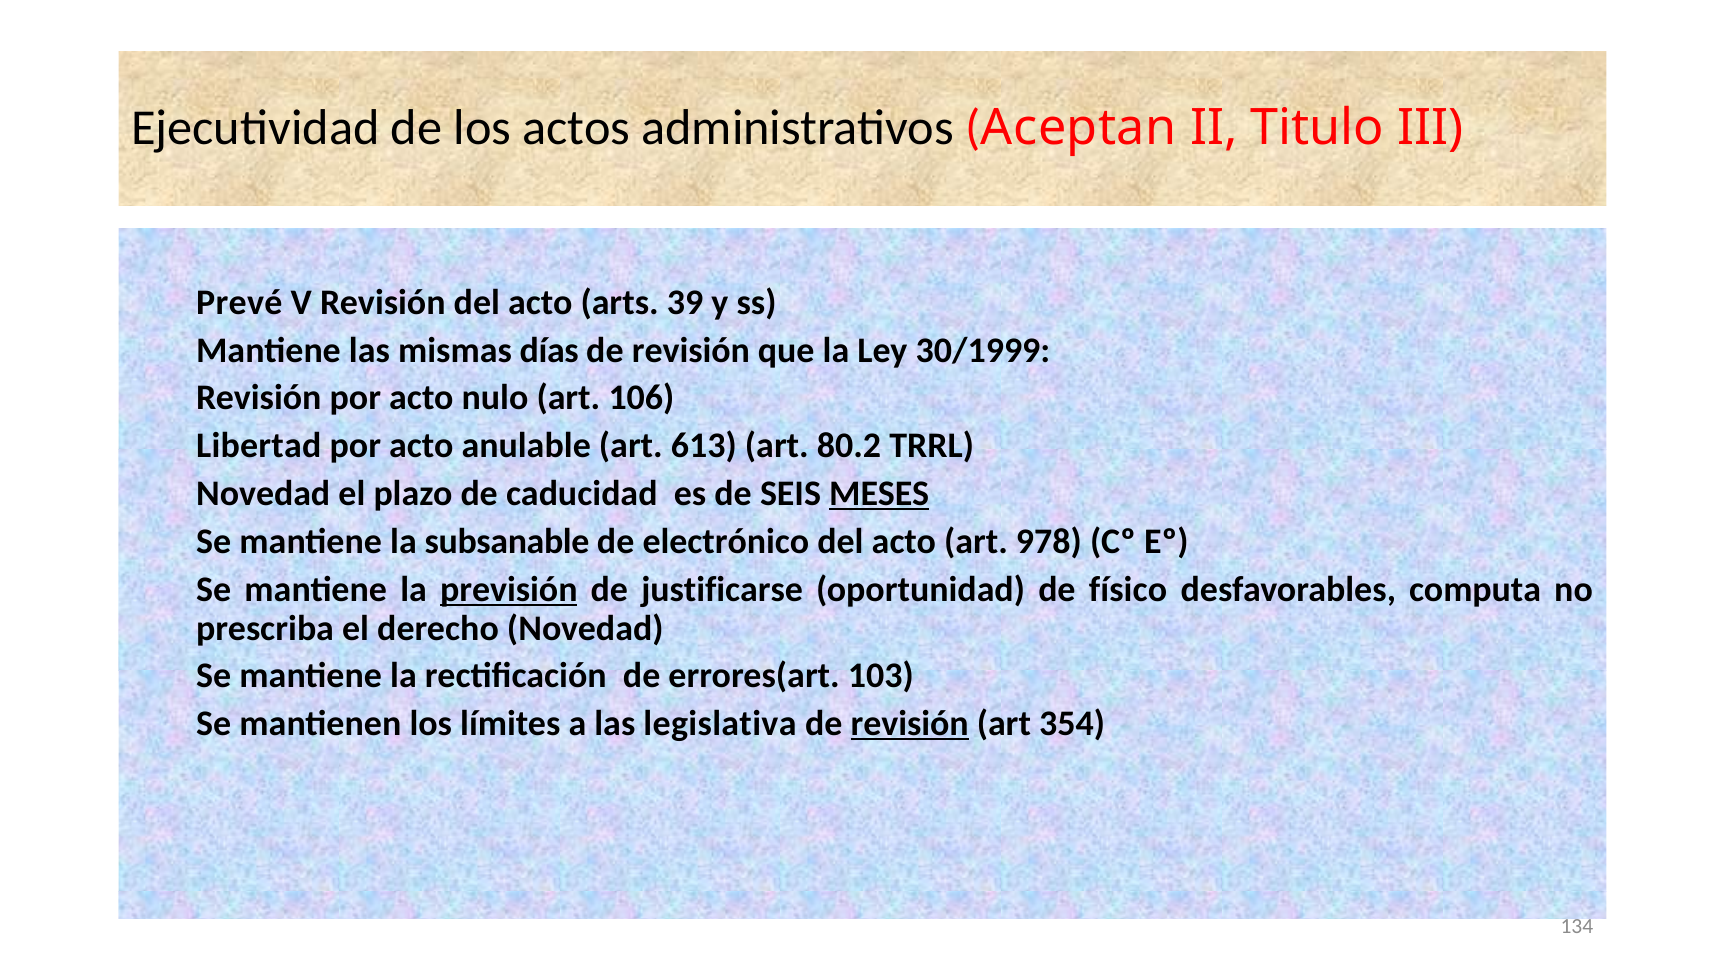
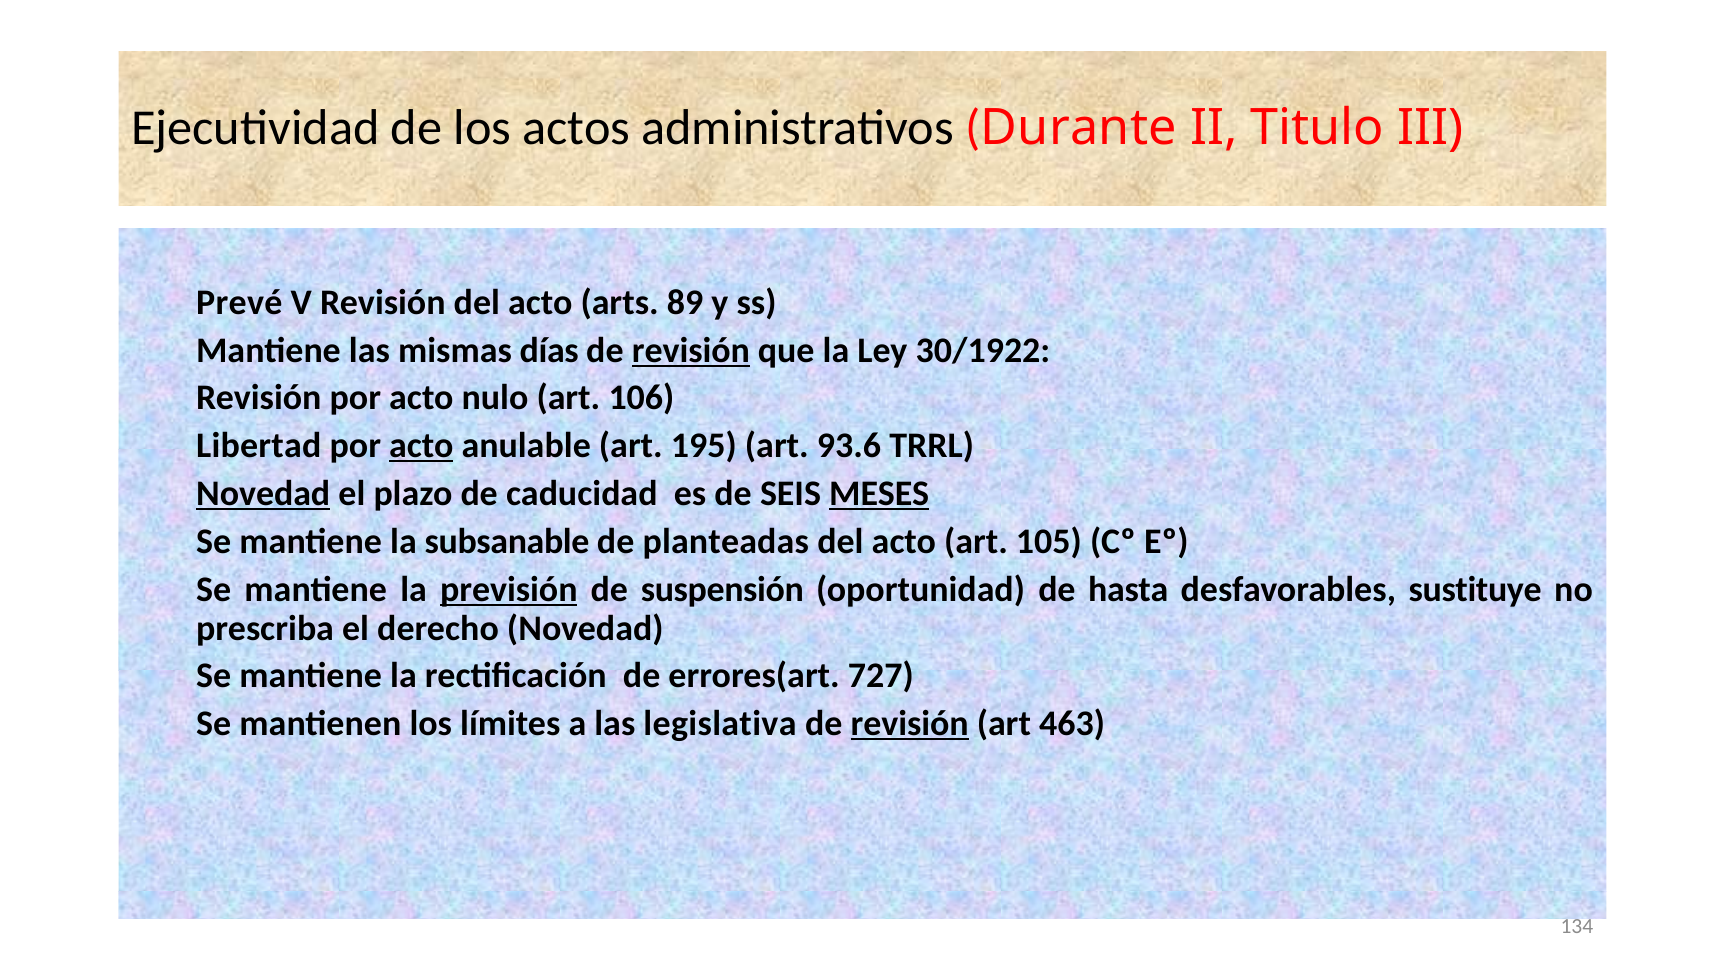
Aceptan: Aceptan -> Durante
39: 39 -> 89
revisión at (691, 350) underline: none -> present
30/1999: 30/1999 -> 30/1922
acto at (421, 446) underline: none -> present
613: 613 -> 195
80.2: 80.2 -> 93.6
Novedad at (263, 494) underline: none -> present
electrónico: electrónico -> planteadas
978: 978 -> 105
justificarse: justificarse -> suspensión
físico: físico -> hasta
computa: computa -> sustituye
103: 103 -> 727
354: 354 -> 463
